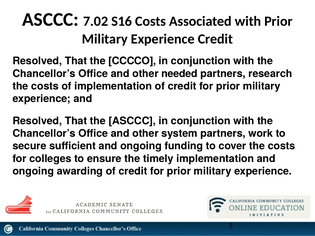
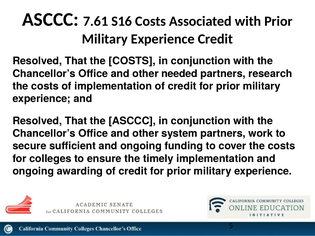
7.02: 7.02 -> 7.61
That the CCCCO: CCCCO -> COSTS
